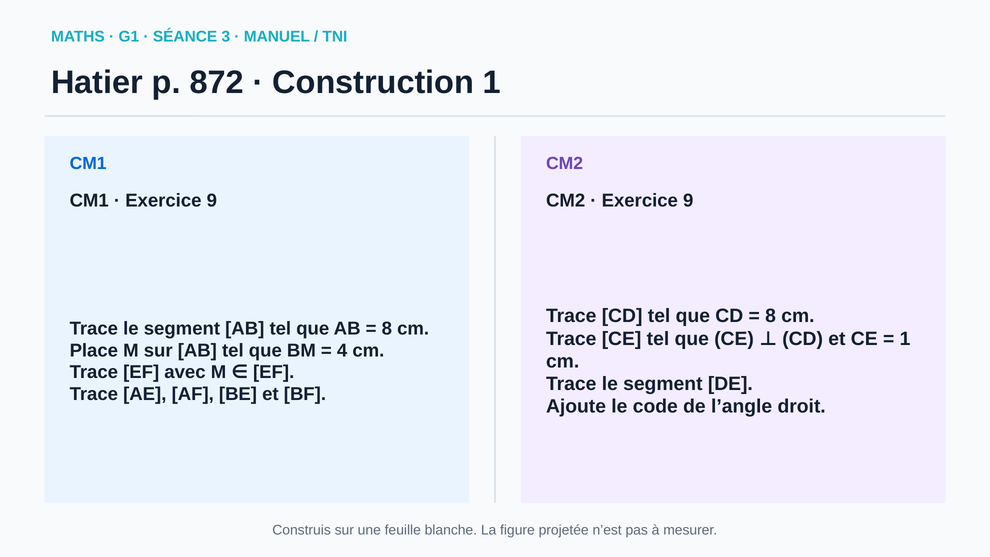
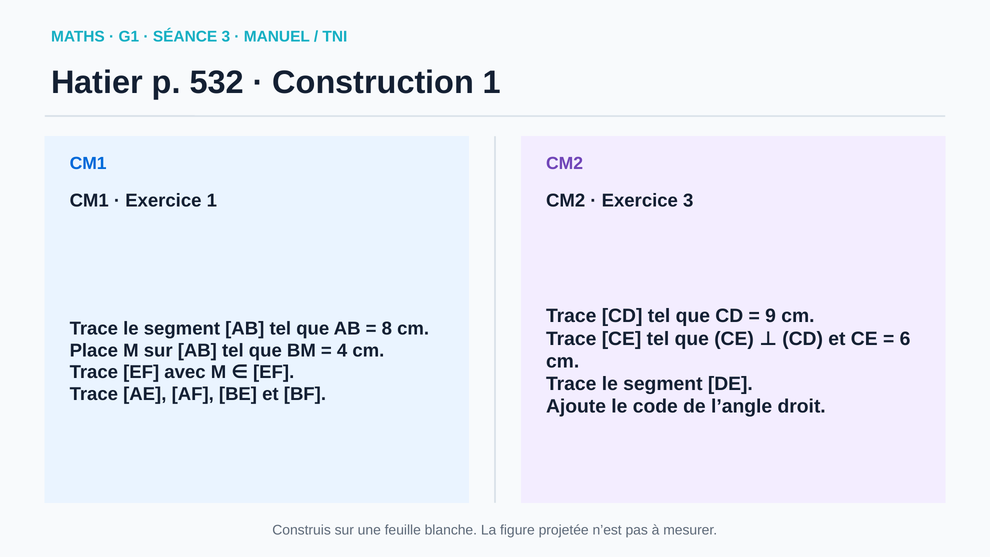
872: 872 -> 532
9 at (212, 200): 9 -> 1
9 at (688, 200): 9 -> 3
8 at (771, 316): 8 -> 9
1 at (905, 339): 1 -> 6
